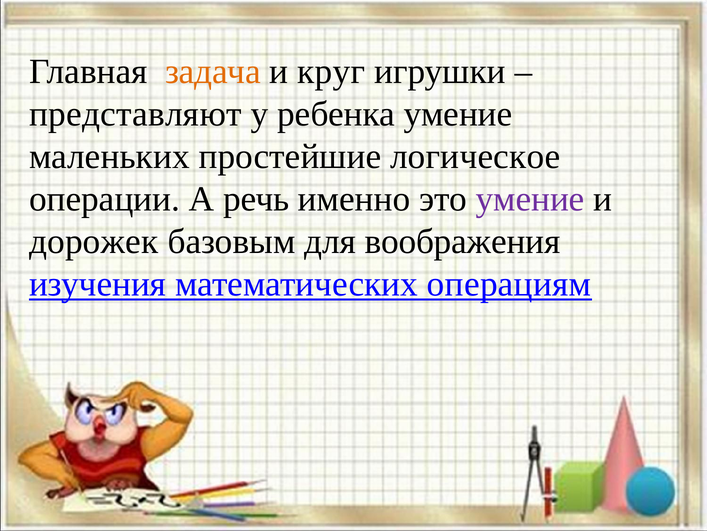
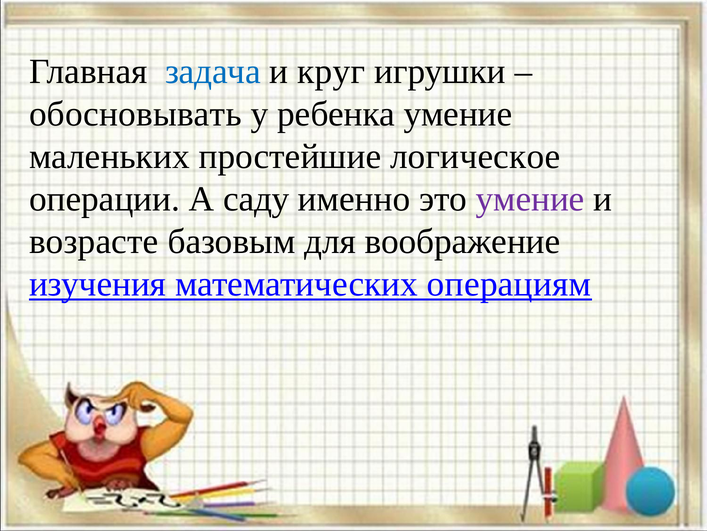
задача colour: orange -> blue
представляют: представляют -> обосновывать
речь: речь -> саду
дорожек: дорожек -> возрасте
воображения: воображения -> воображение
